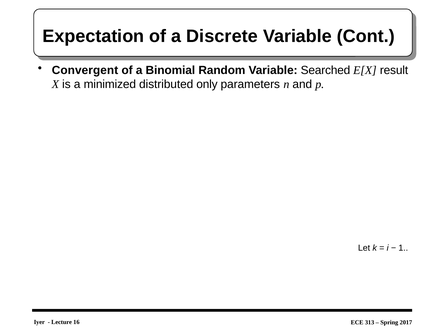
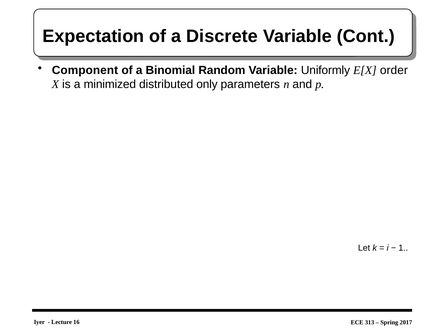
Convergent: Convergent -> Component
Searched: Searched -> Uniformly
result: result -> order
